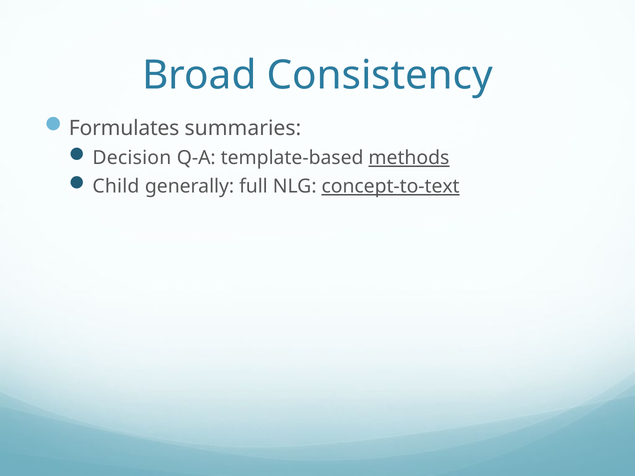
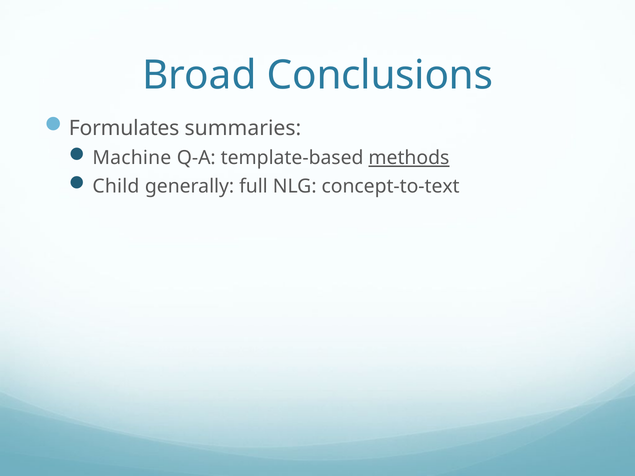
Consistency: Consistency -> Conclusions
Decision: Decision -> Machine
concept-to-text underline: present -> none
